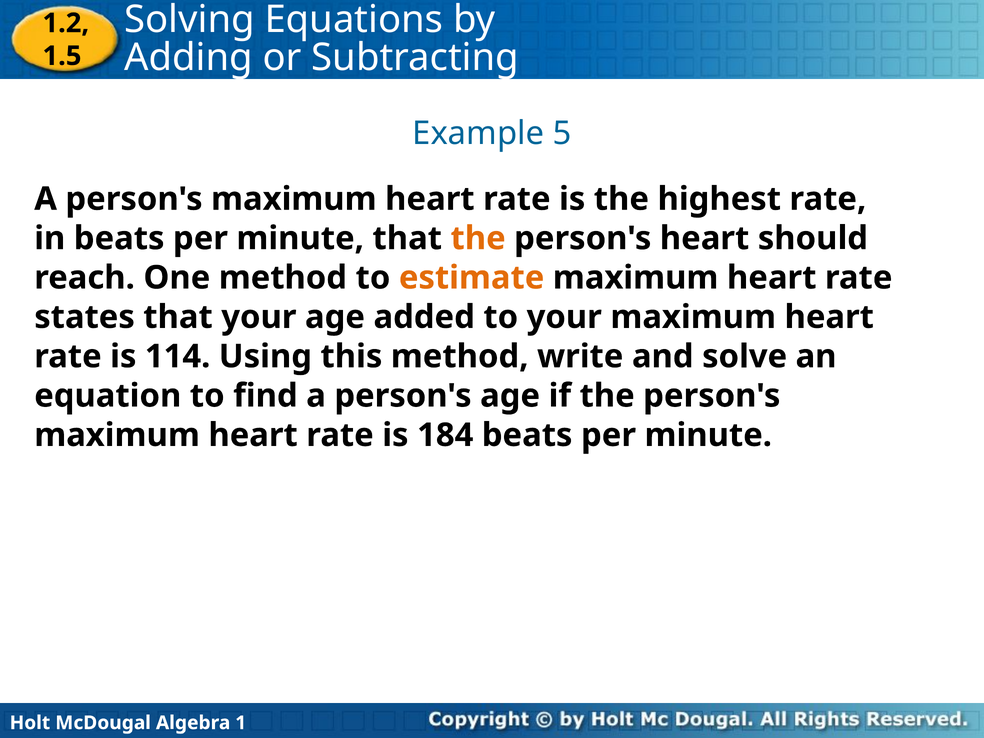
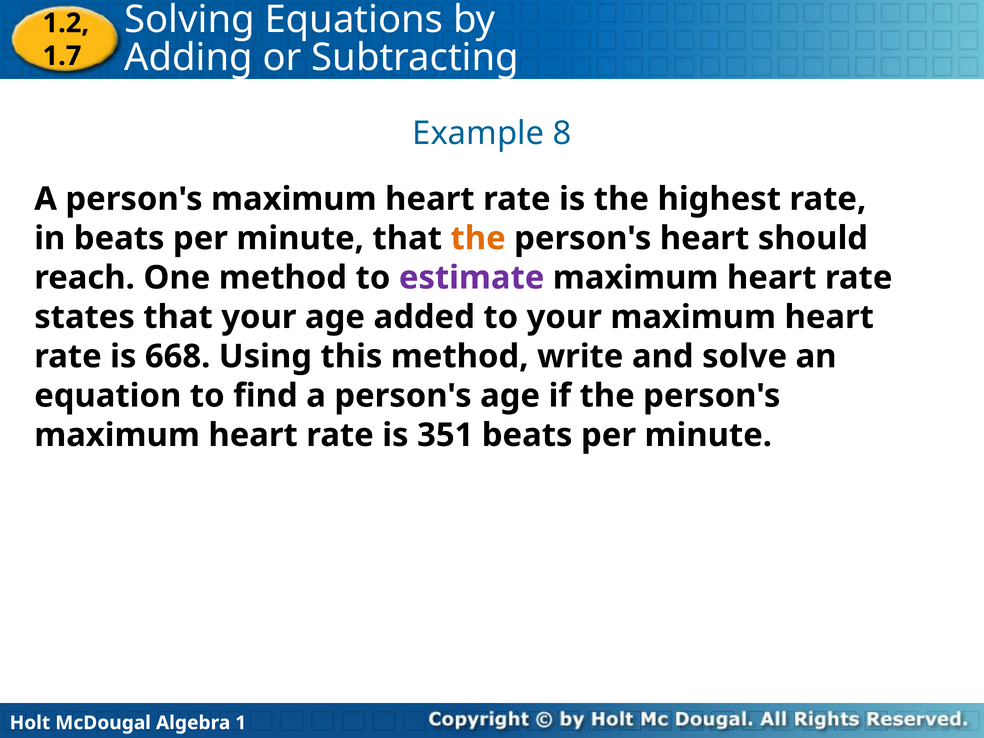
1.5: 1.5 -> 1.7
5: 5 -> 8
estimate colour: orange -> purple
114: 114 -> 668
184: 184 -> 351
